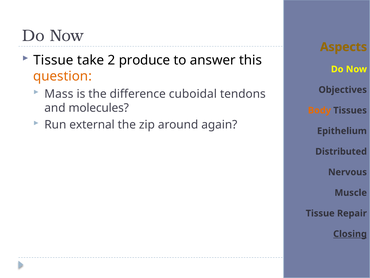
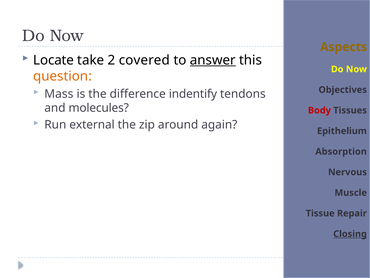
Tissue at (53, 60): Tissue -> Locate
produce: produce -> covered
answer underline: none -> present
cuboidal: cuboidal -> indentify
Body colour: orange -> red
Distributed: Distributed -> Absorption
